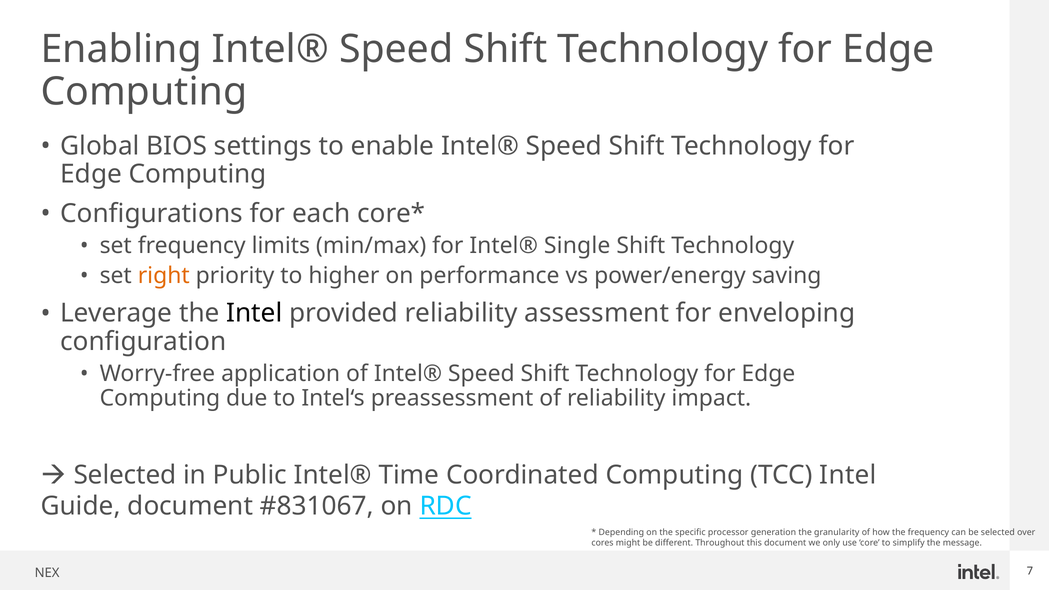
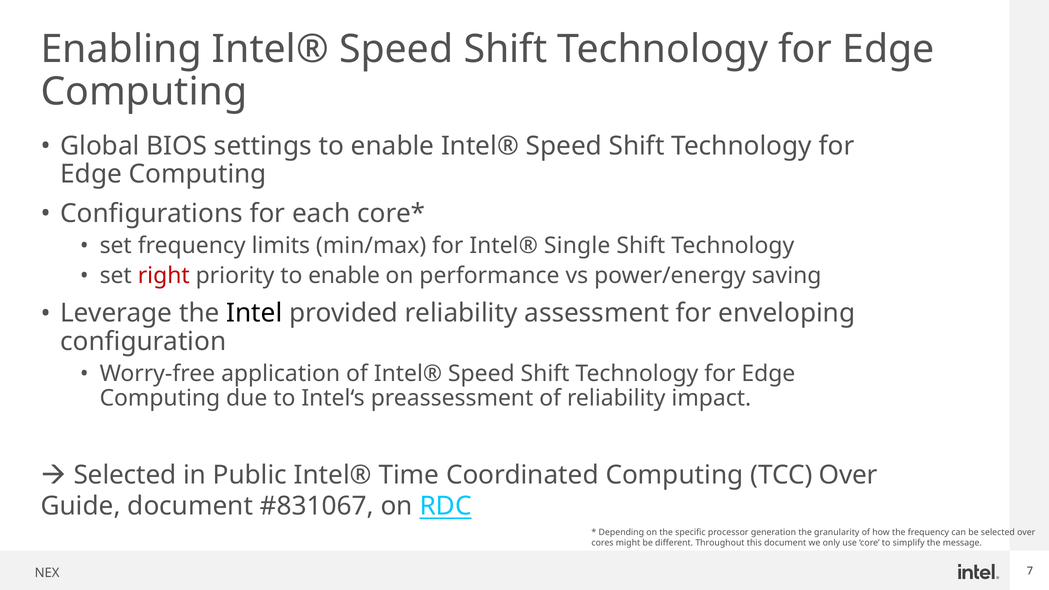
right colour: orange -> red
priority to higher: higher -> enable
TCC Intel: Intel -> Over
